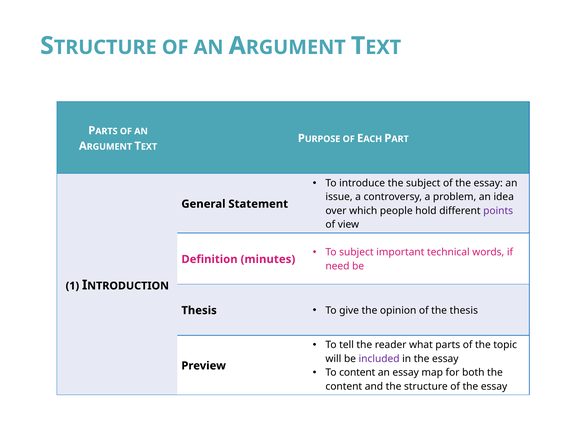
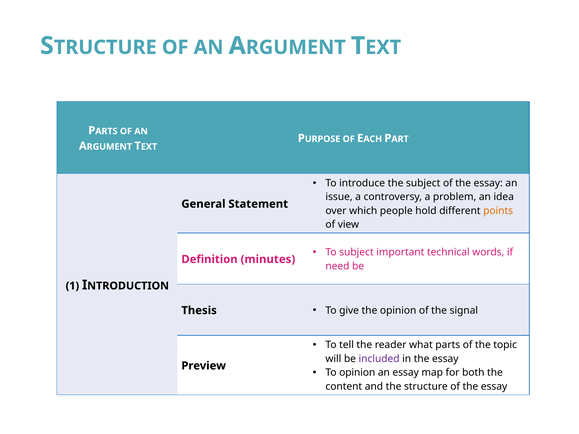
points colour: purple -> orange
the thesis: thesis -> signal
To content: content -> opinion
